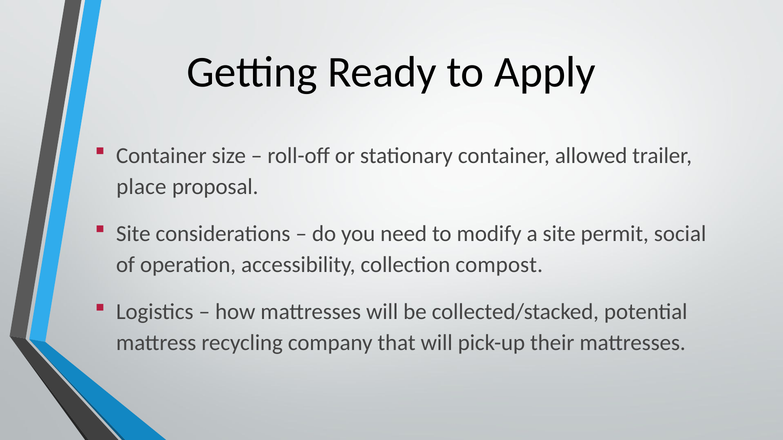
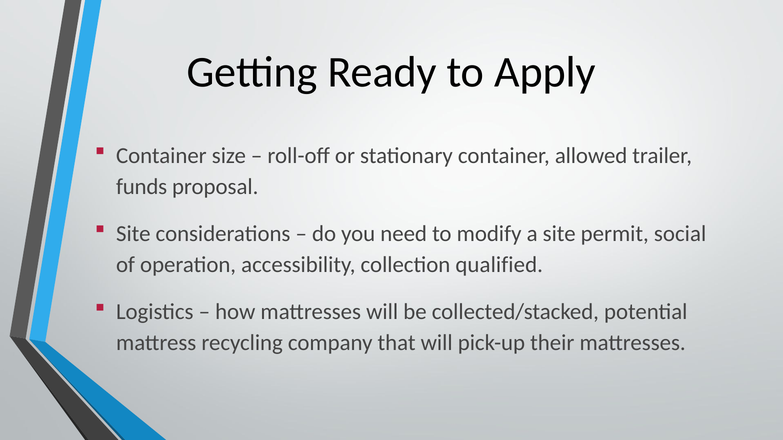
place: place -> funds
compost: compost -> qualified
